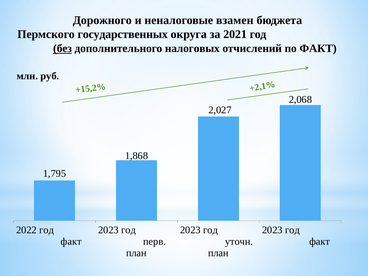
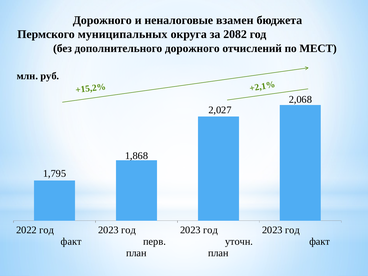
государственных: государственных -> муниципальных
2021: 2021 -> 2082
без underline: present -> none
дополнительного налоговых: налоговых -> дорожного
по ФАКТ: ФАКТ -> МЕСТ
